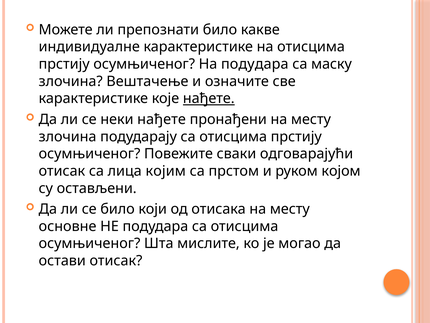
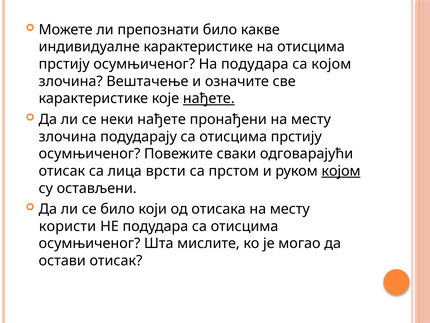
са маску: маску -> којом
којим: којим -> врсти
којом at (341, 171) underline: none -> present
основне: основне -> користи
